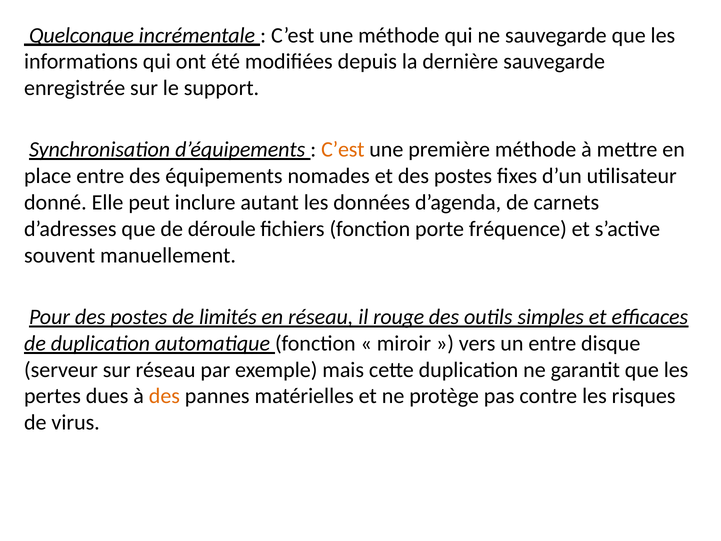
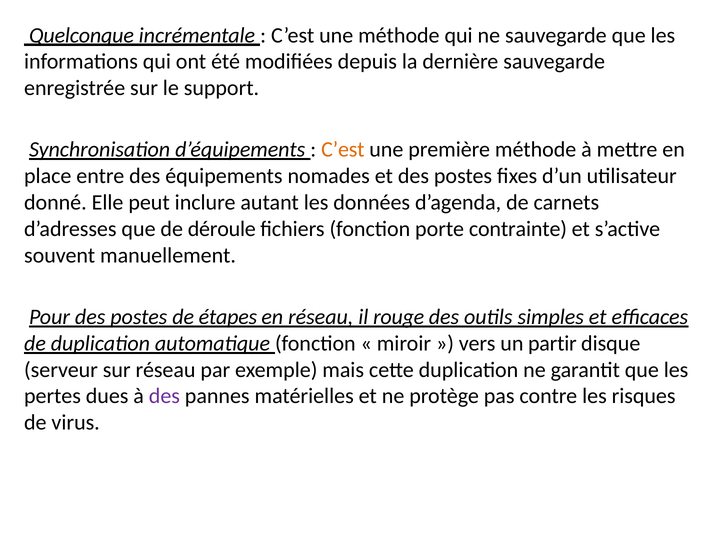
fréquence: fréquence -> contrainte
limités: limités -> étapes
un entre: entre -> partir
des at (164, 396) colour: orange -> purple
